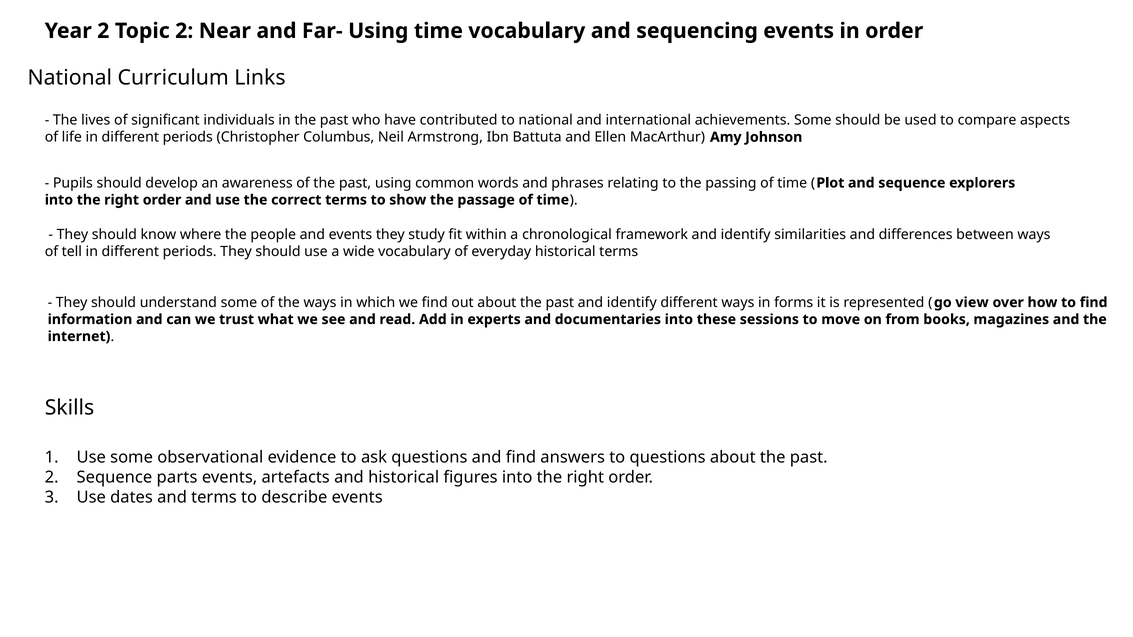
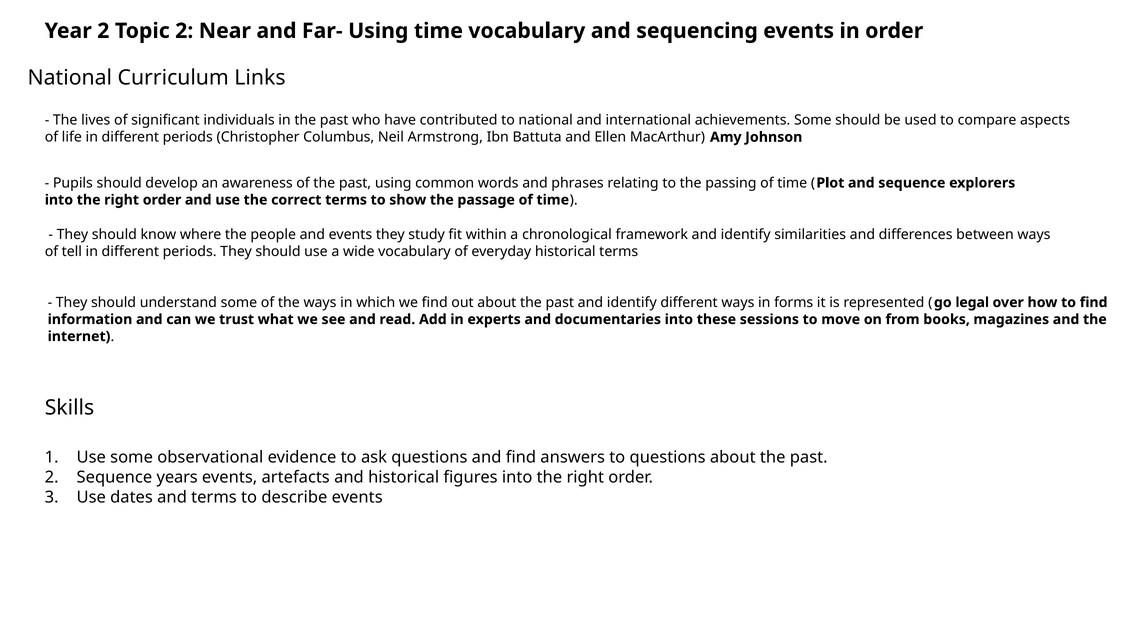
view: view -> legal
parts: parts -> years
